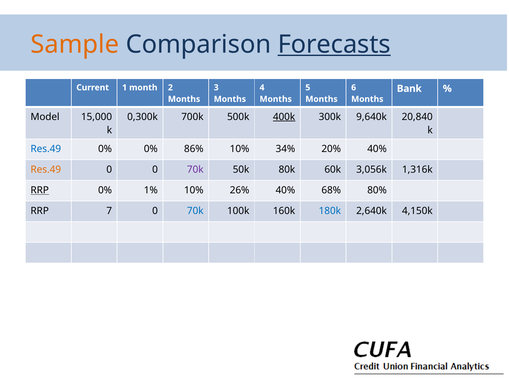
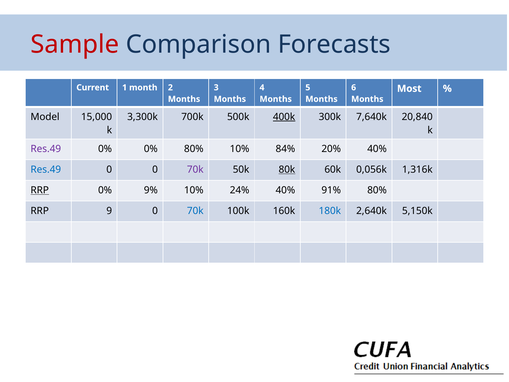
Sample colour: orange -> red
Forecasts underline: present -> none
Bank: Bank -> Most
0,300k: 0,300k -> 3,300k
9,640k: 9,640k -> 7,640k
Res.49 at (46, 149) colour: blue -> purple
0% 86%: 86% -> 80%
34%: 34% -> 84%
Res.49 at (46, 169) colour: orange -> blue
80k underline: none -> present
3,056k: 3,056k -> 0,056k
1%: 1% -> 9%
26%: 26% -> 24%
68%: 68% -> 91%
7: 7 -> 9
4,150k: 4,150k -> 5,150k
